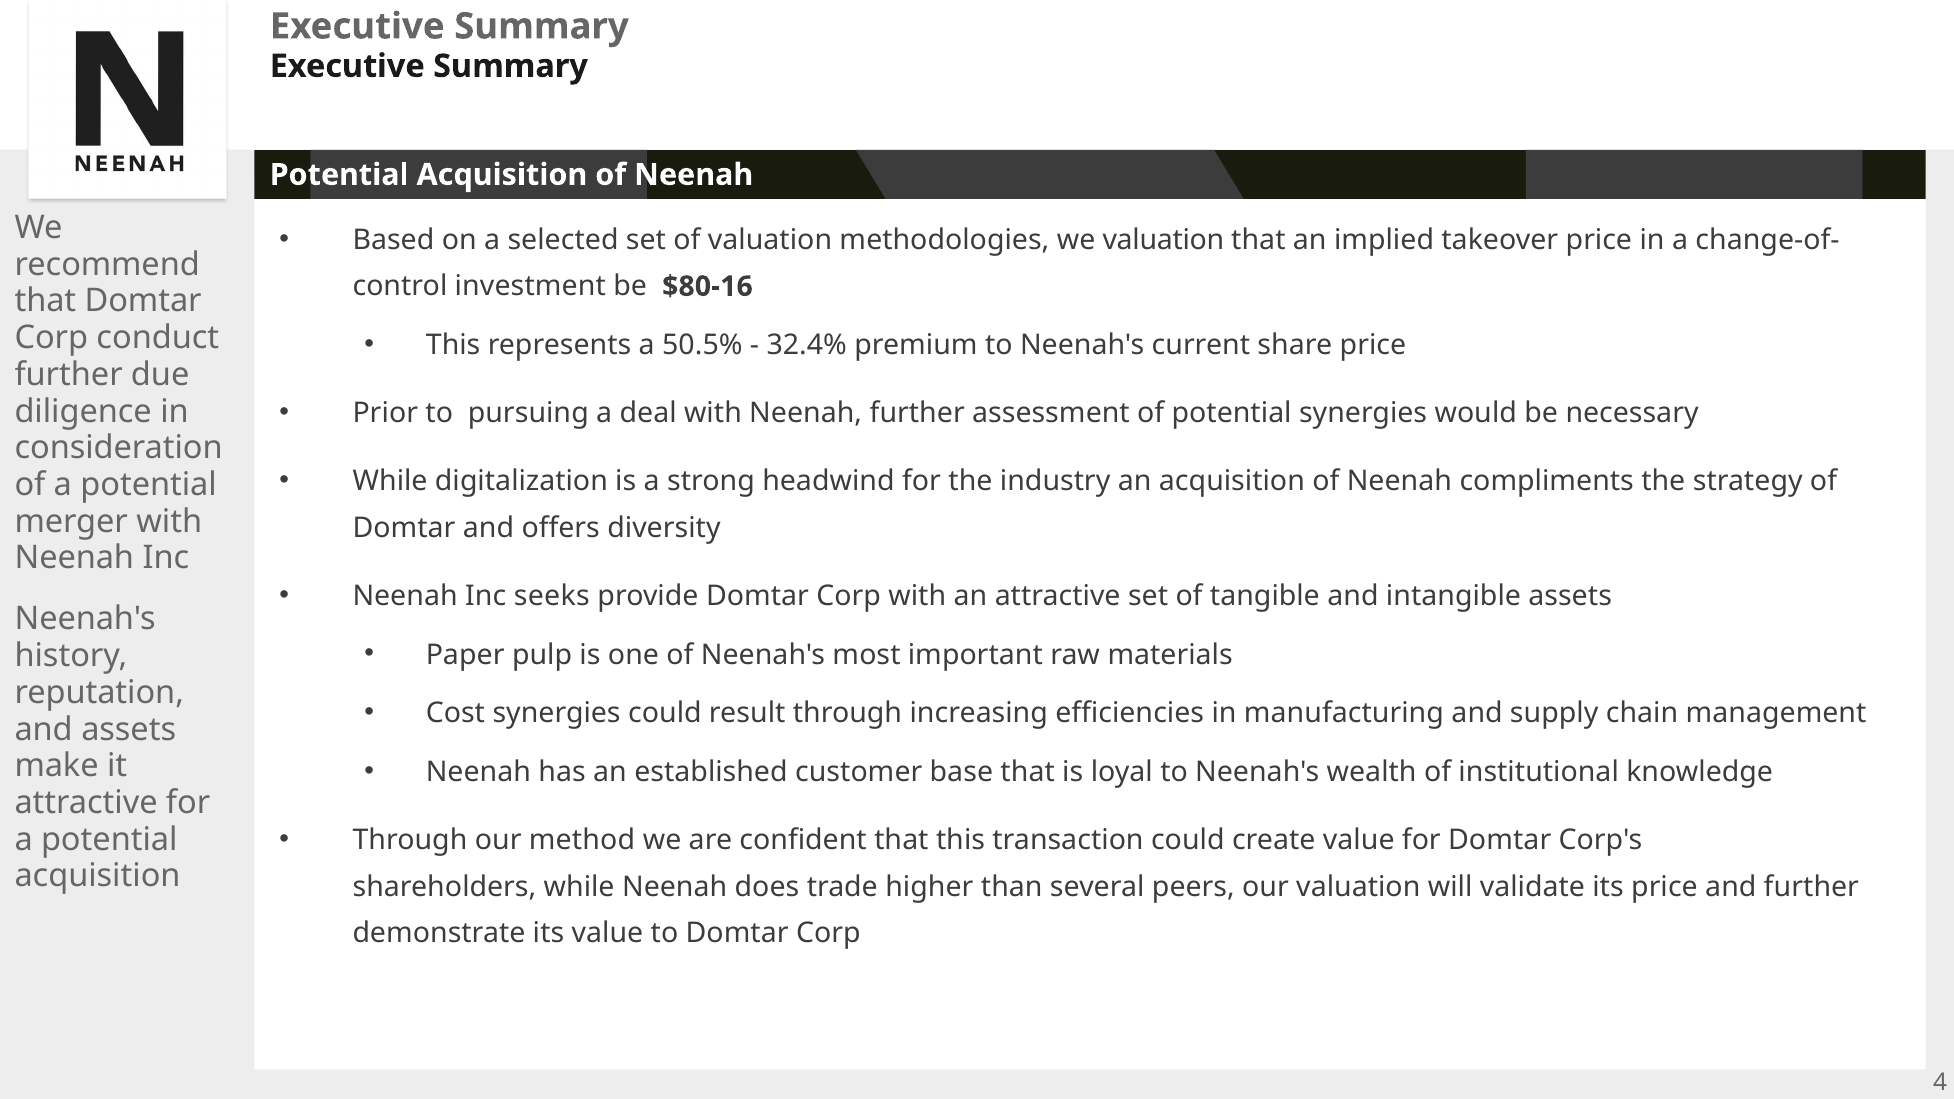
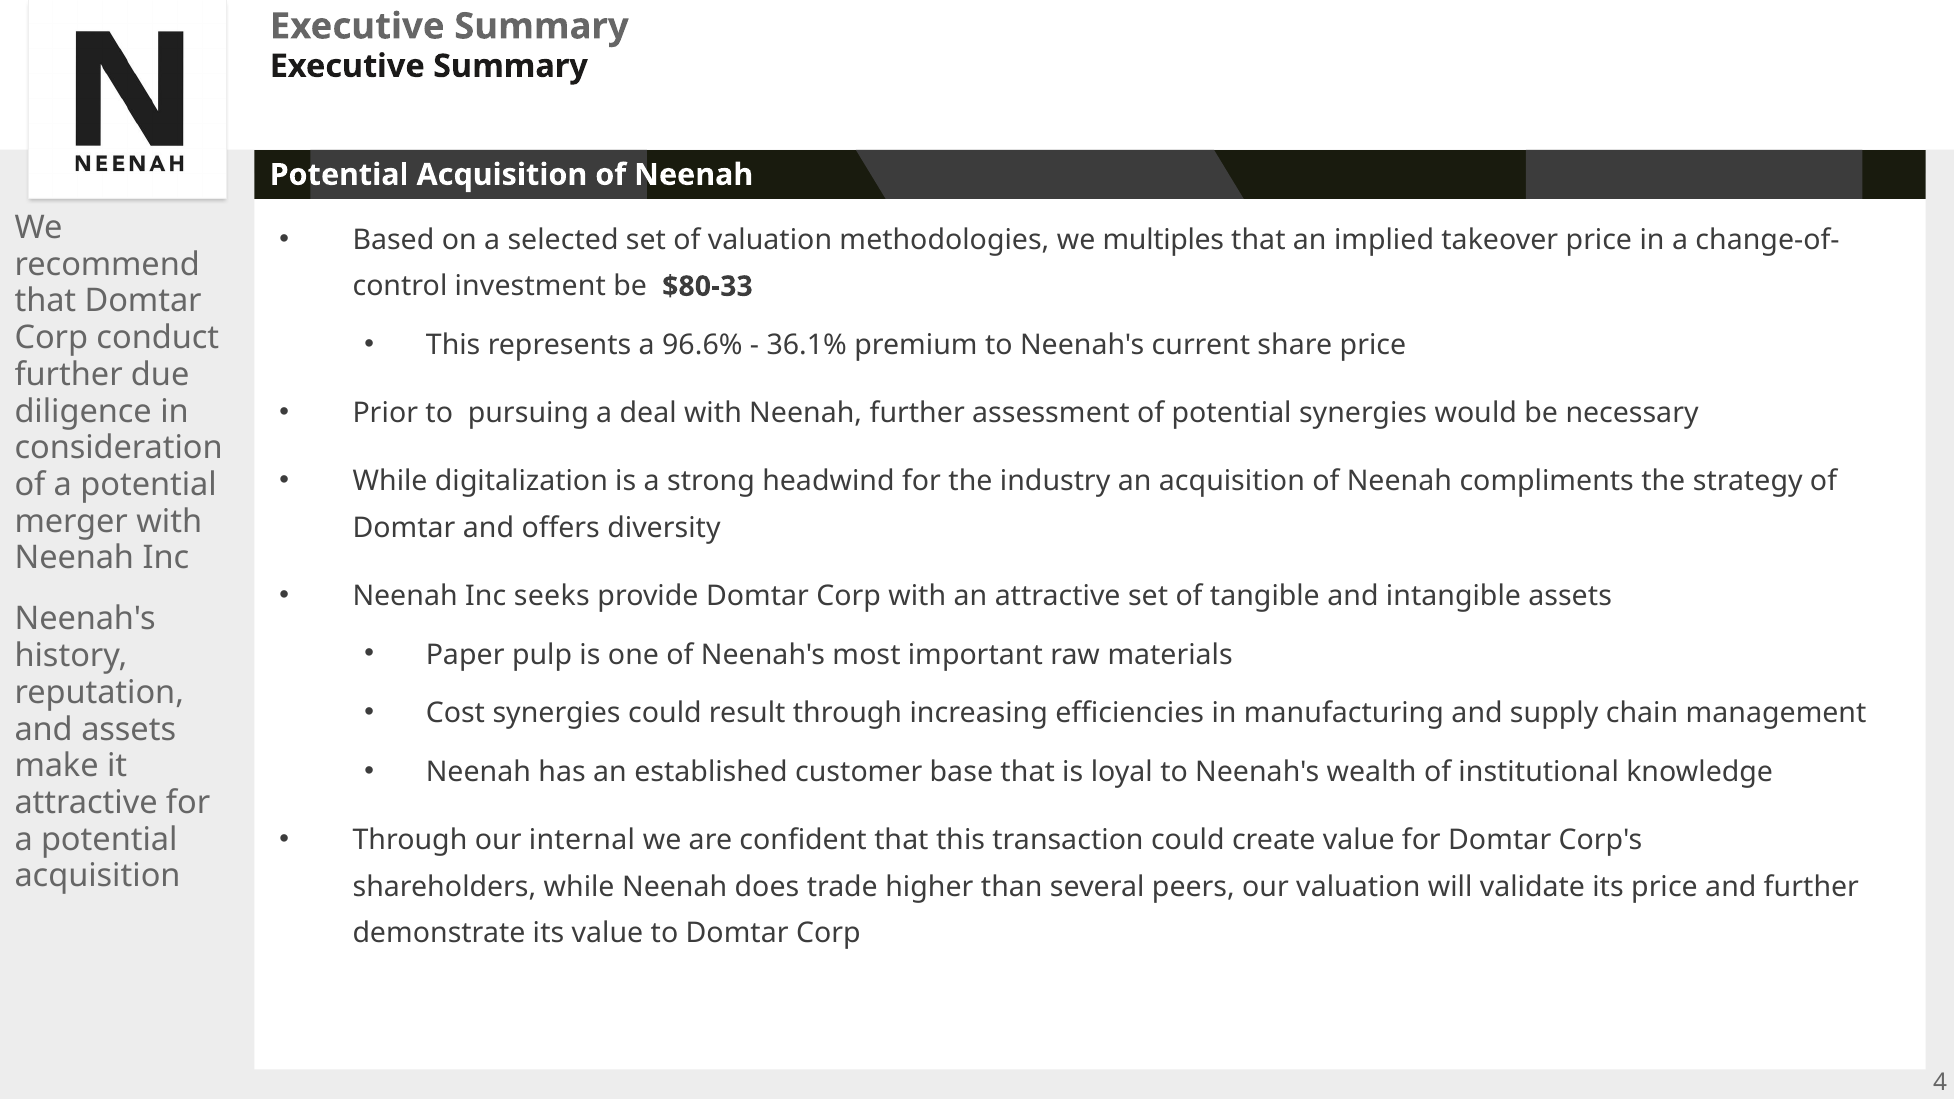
we valuation: valuation -> multiples
$80-16: $80-16 -> $80-33
50.5%: 50.5% -> 96.6%
32.4%: 32.4% -> 36.1%
method: method -> internal
